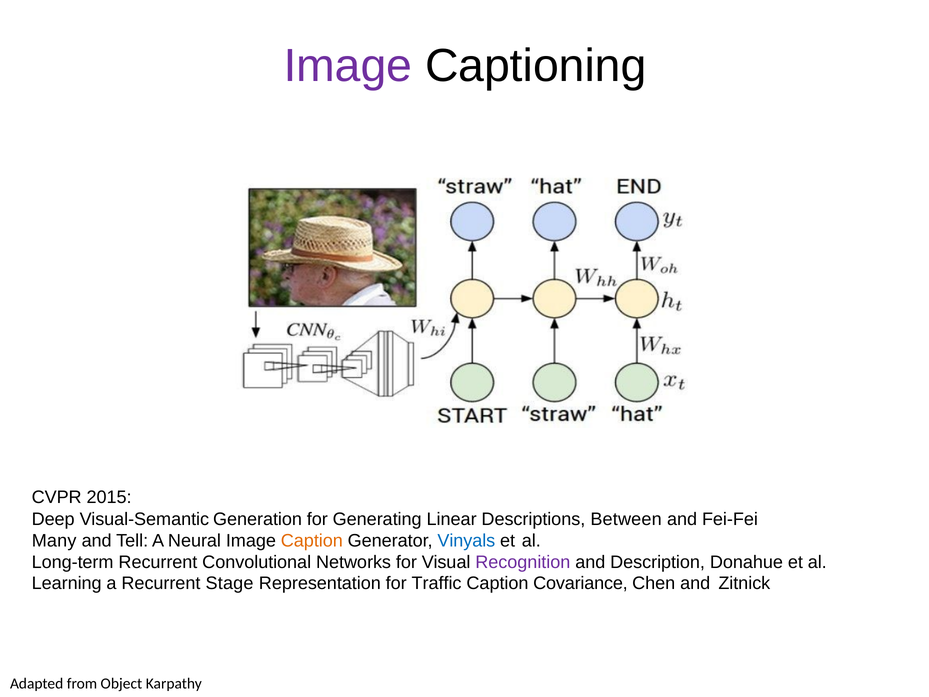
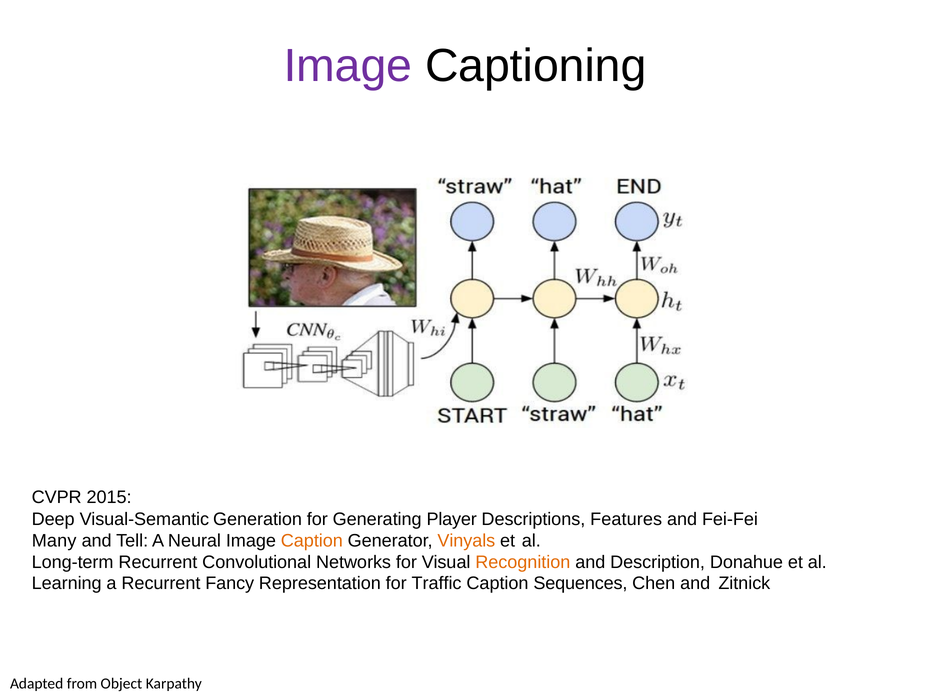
Linear: Linear -> Player
Between: Between -> Features
Vinyals colour: blue -> orange
Recognition colour: purple -> orange
Stage: Stage -> Fancy
Covariance: Covariance -> Sequences
